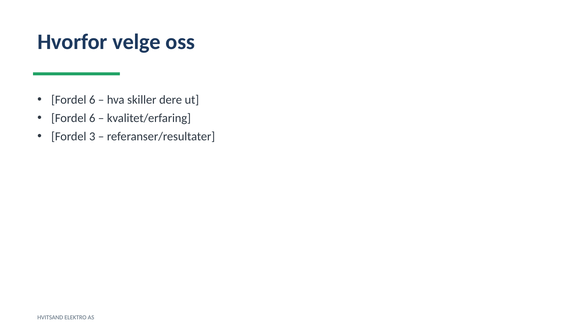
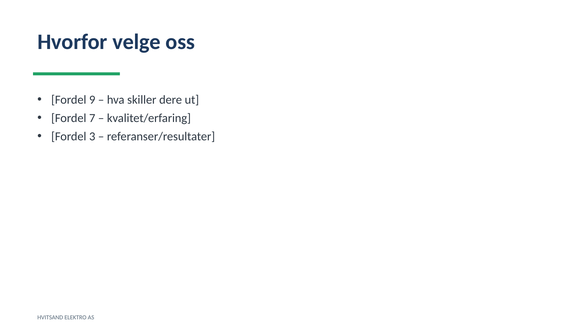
6 at (92, 100): 6 -> 9
6 at (92, 118): 6 -> 7
